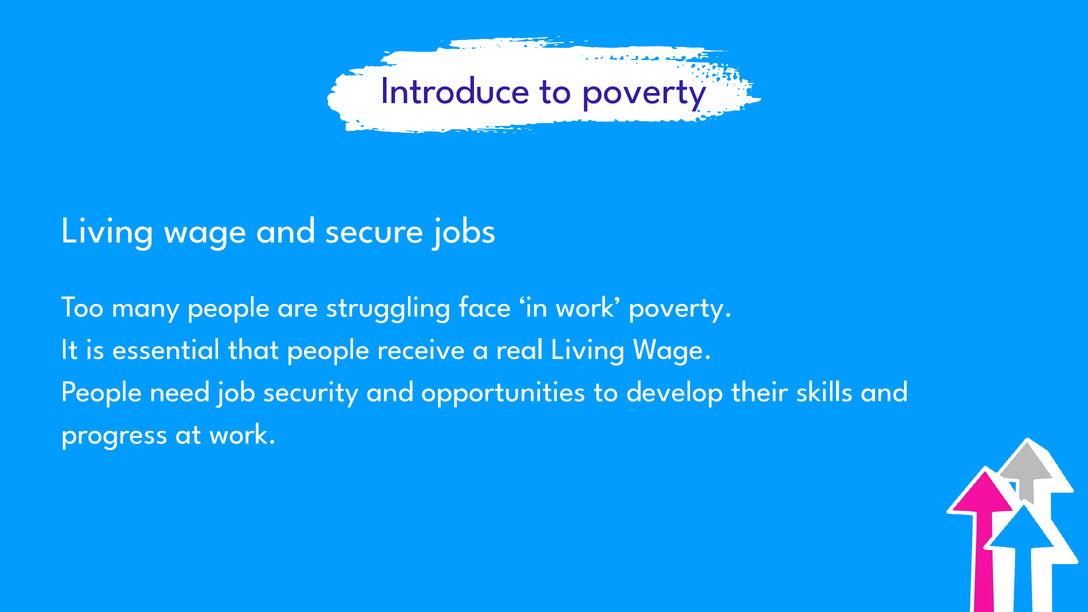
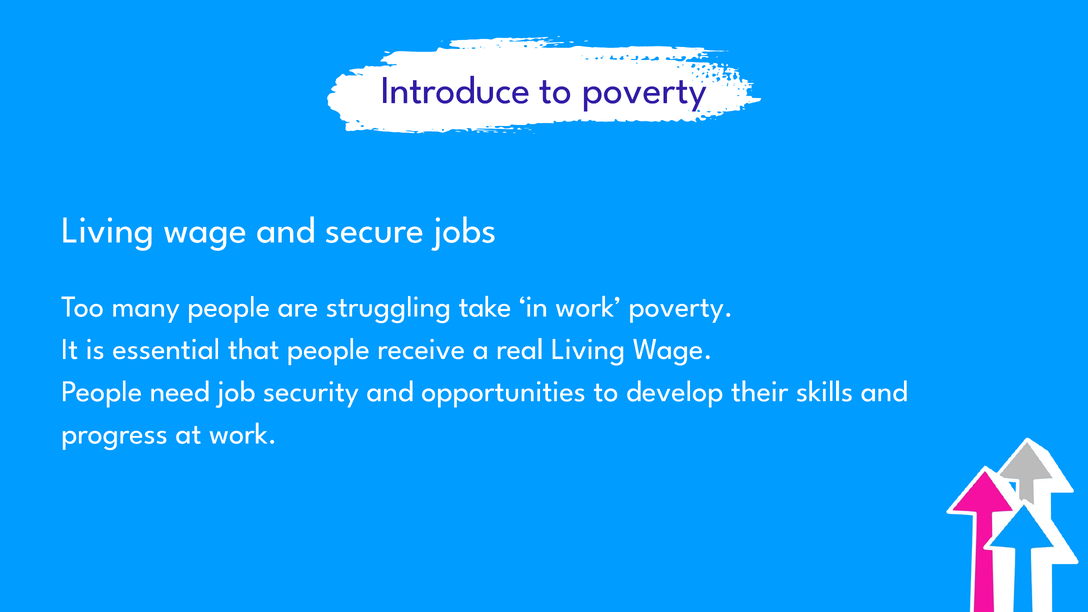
face: face -> take
